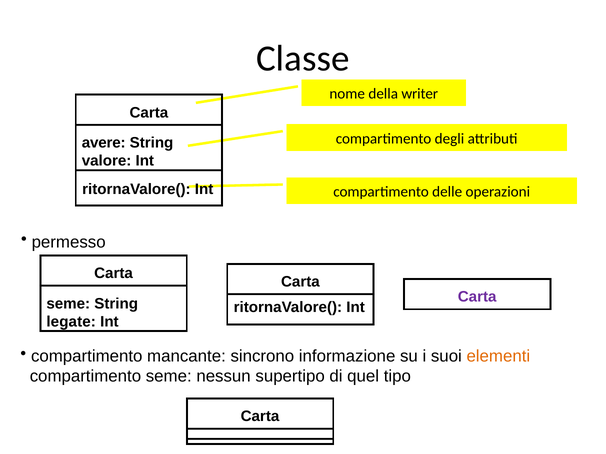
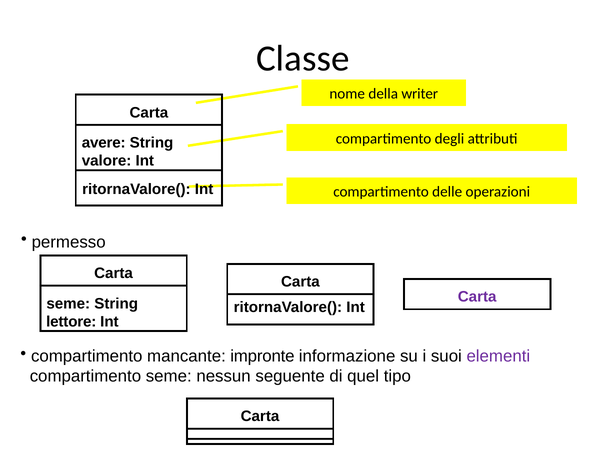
legate: legate -> lettore
sincrono: sincrono -> impronte
elementi colour: orange -> purple
supertipo: supertipo -> seguente
